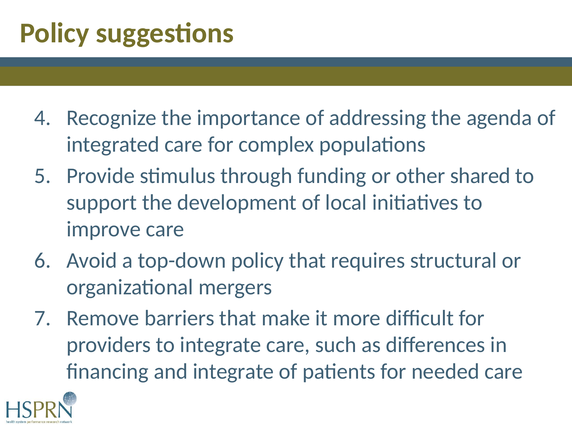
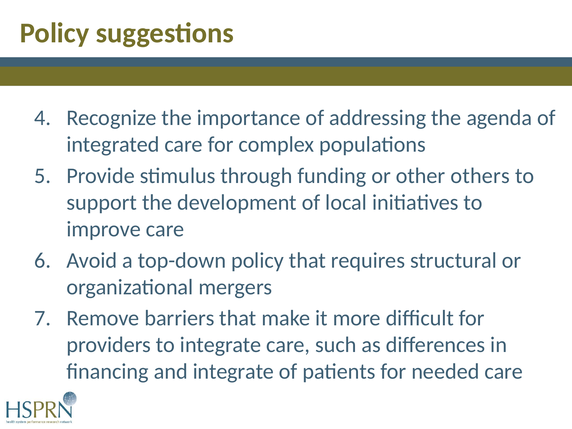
shared: shared -> others
